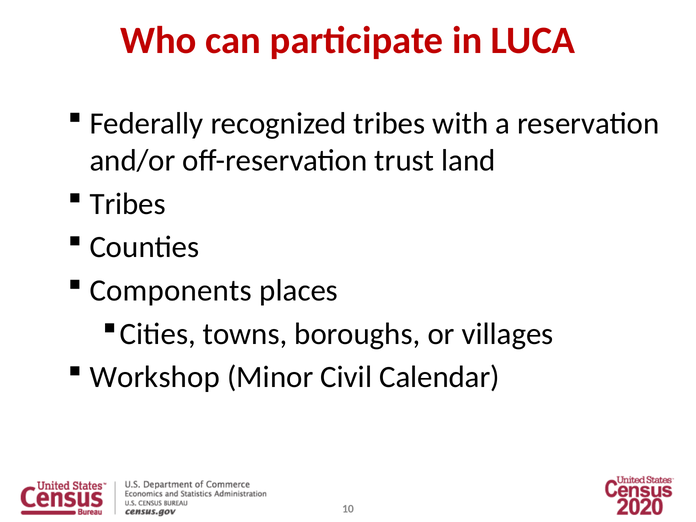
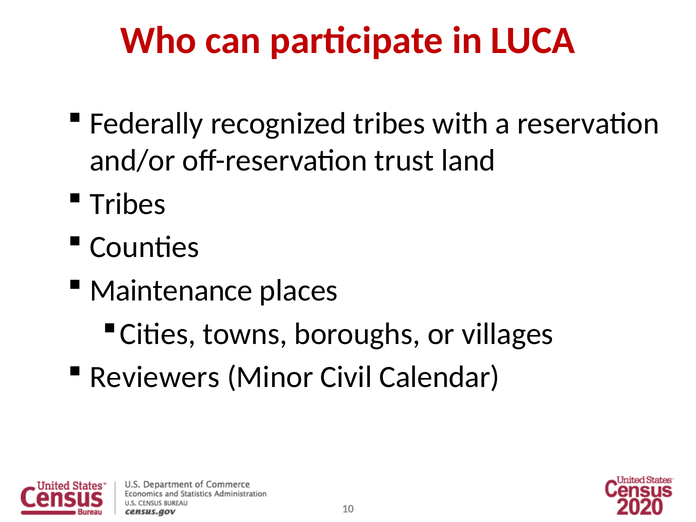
Components: Components -> Maintenance
Workshop: Workshop -> Reviewers
